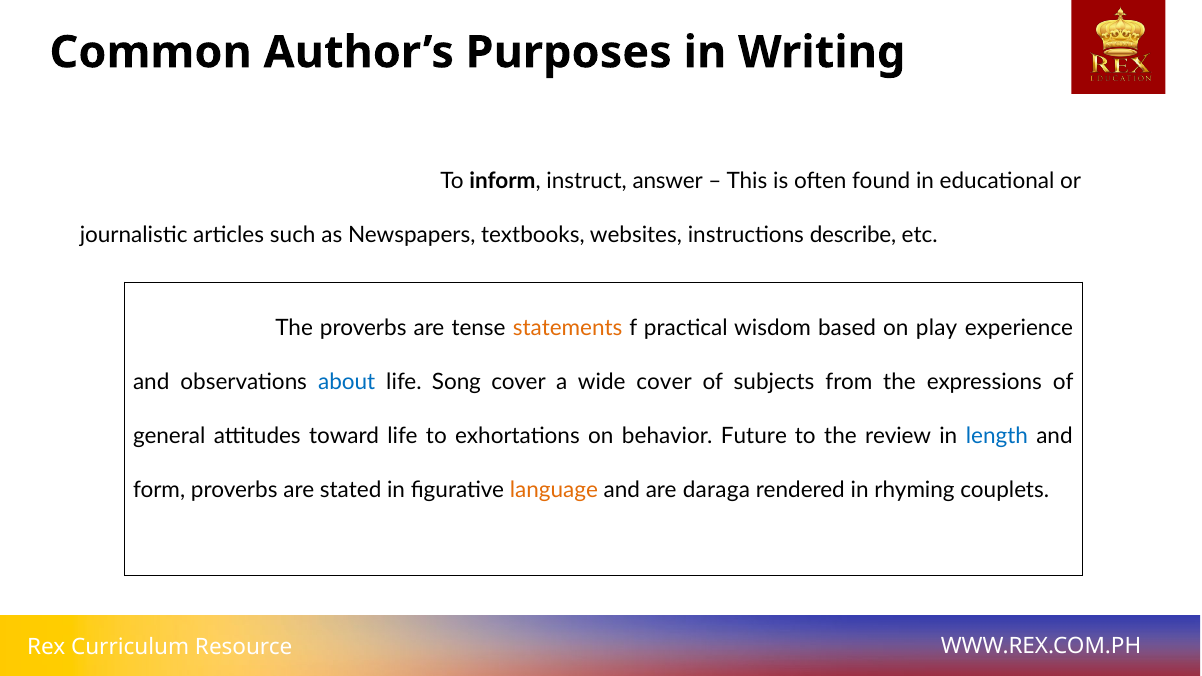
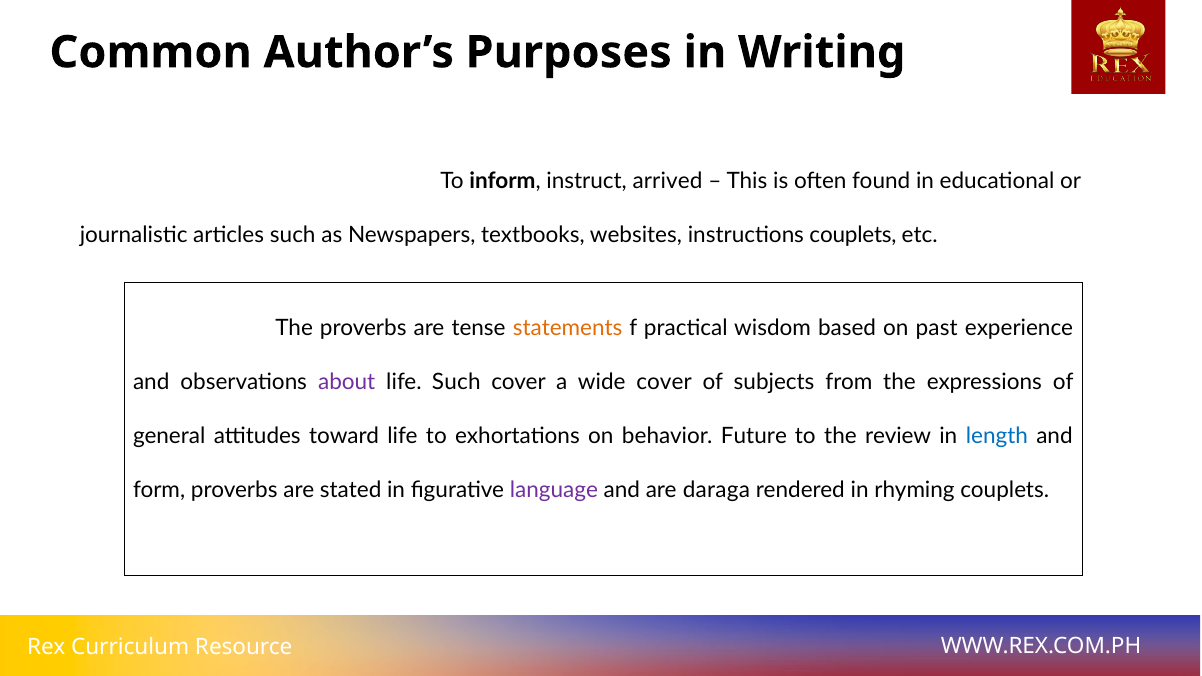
answer: answer -> arrived
instructions describe: describe -> couplets
play: play -> past
about colour: blue -> purple
life Song: Song -> Such
language colour: orange -> purple
